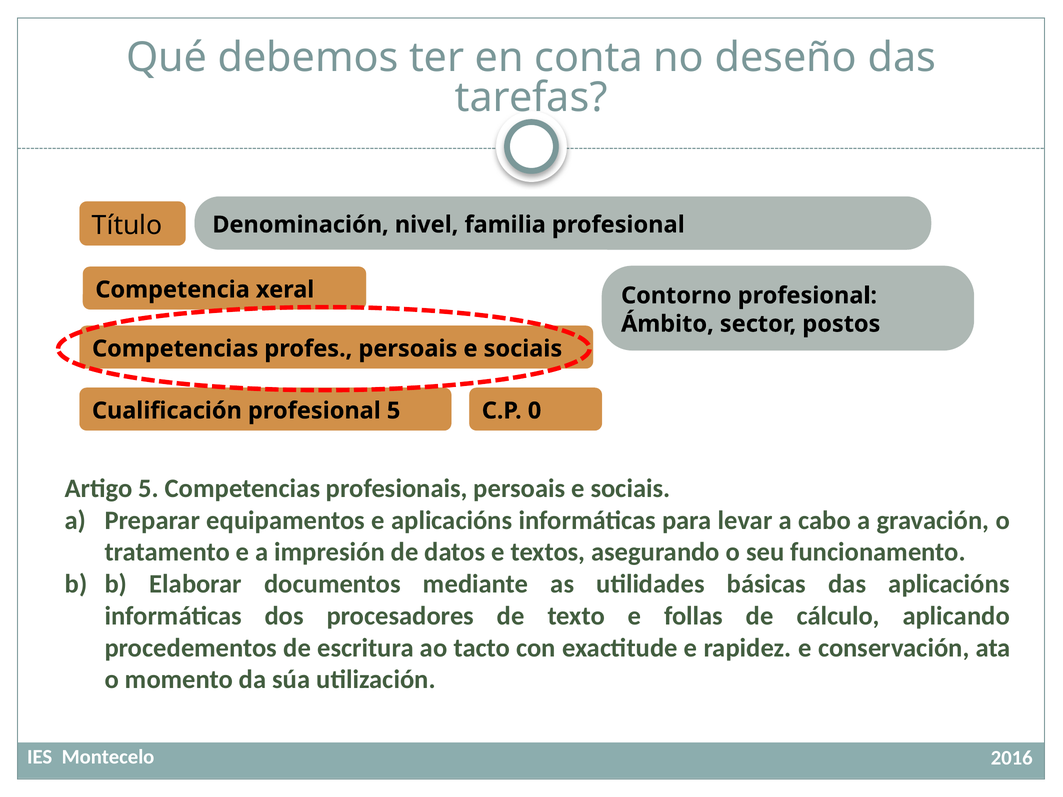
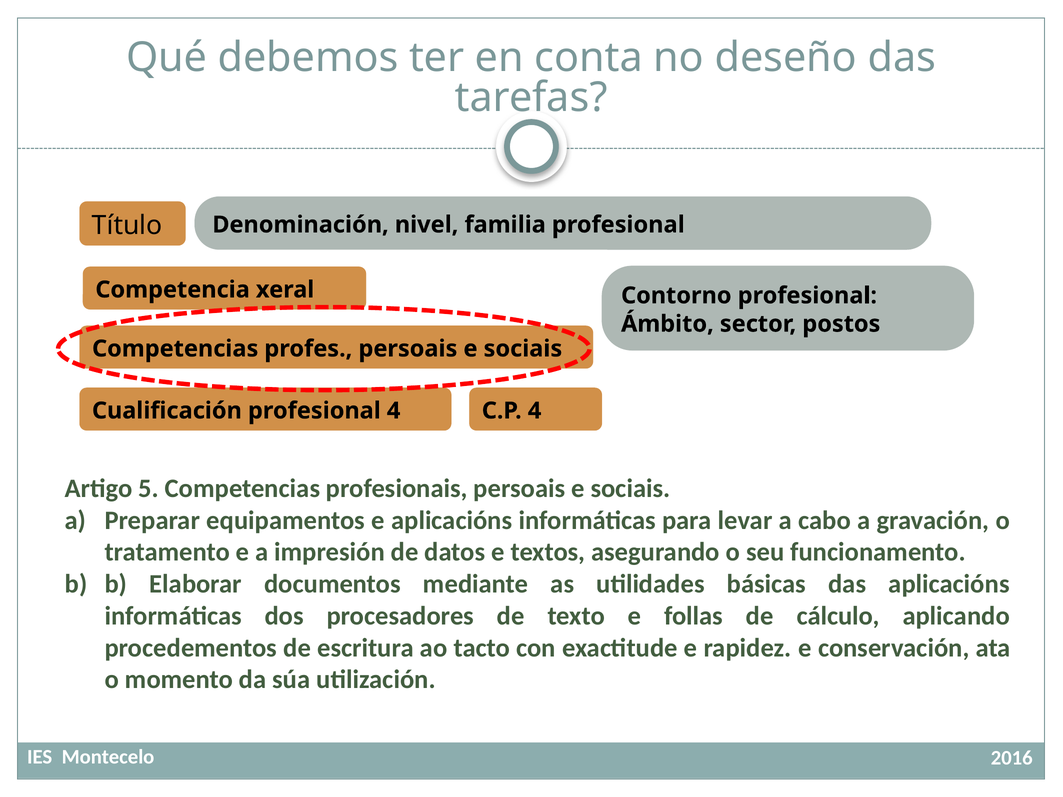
profesional 5: 5 -> 4
C.P 0: 0 -> 4
